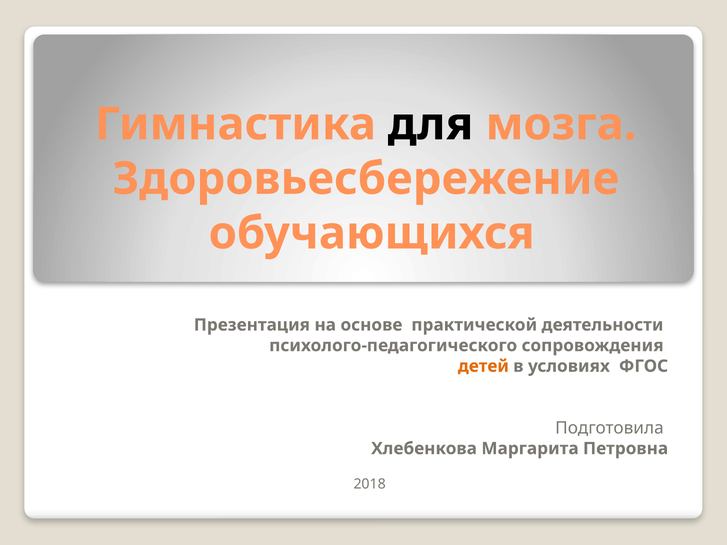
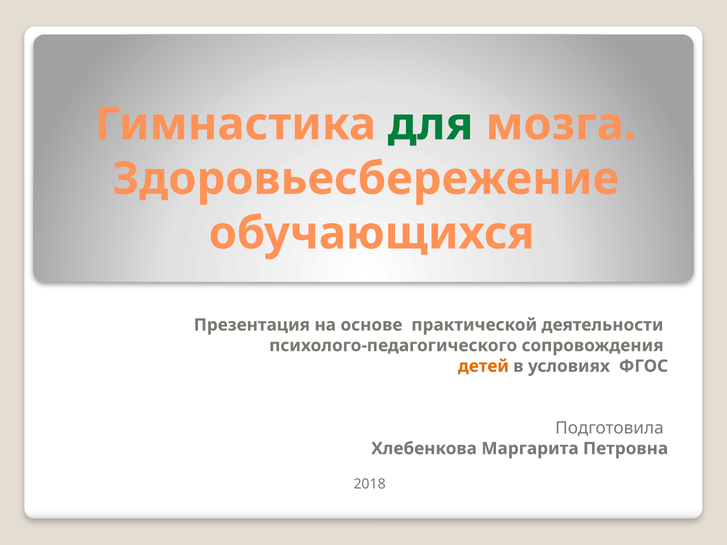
для colour: black -> green
